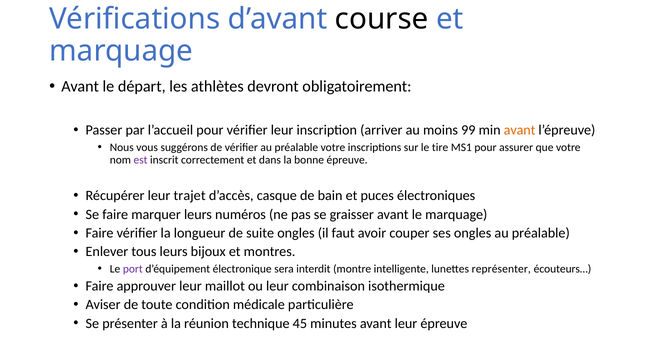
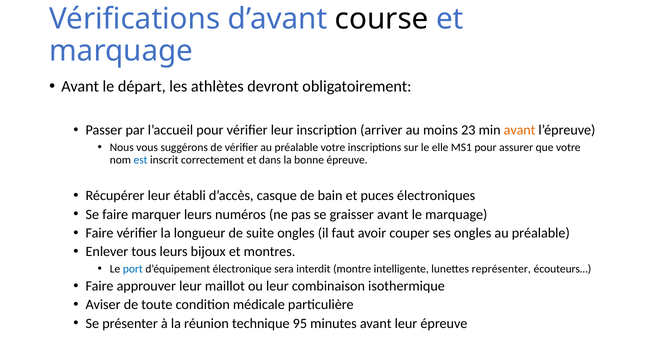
99: 99 -> 23
tire: tire -> elle
est colour: purple -> blue
trajet: trajet -> établi
port colour: purple -> blue
45: 45 -> 95
